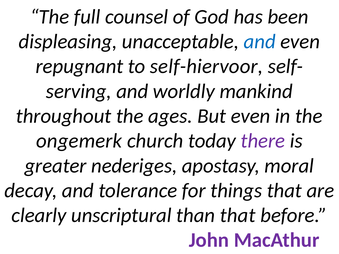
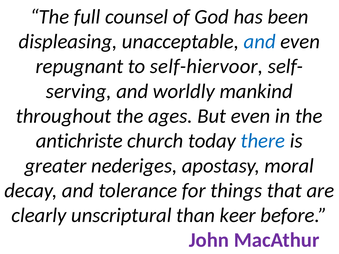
ongemerk: ongemerk -> antichriste
there colour: purple -> blue
than that: that -> keer
